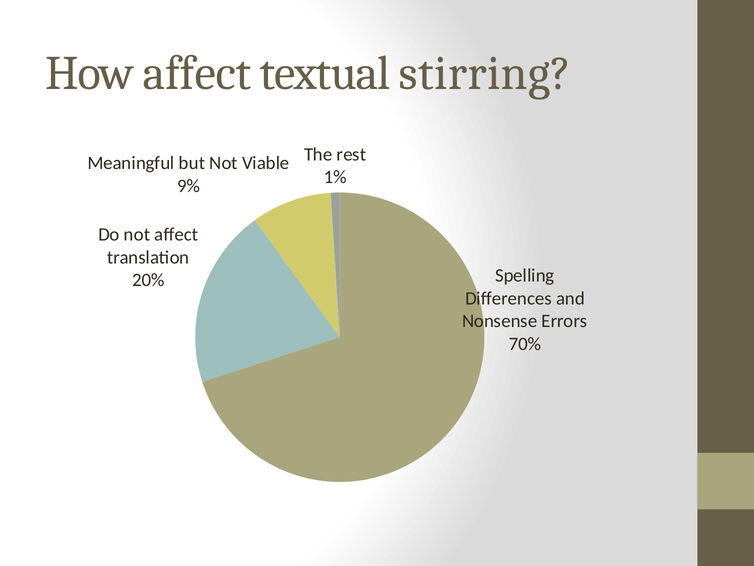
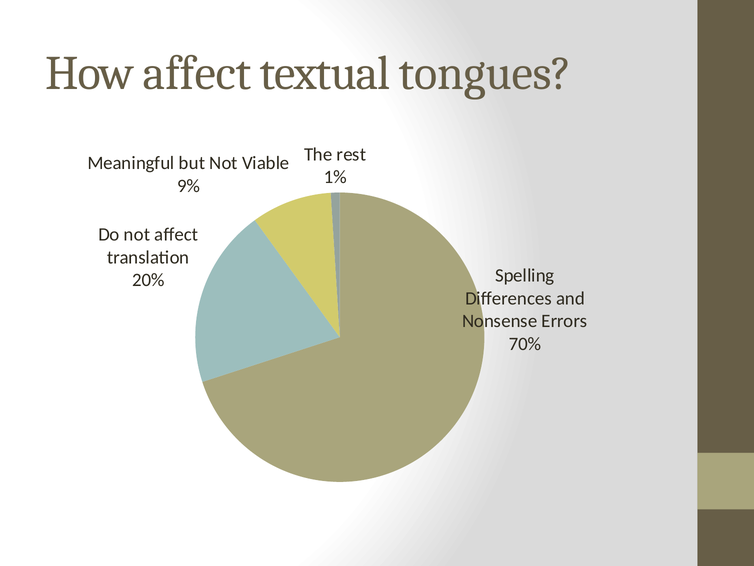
stirring: stirring -> tongues
